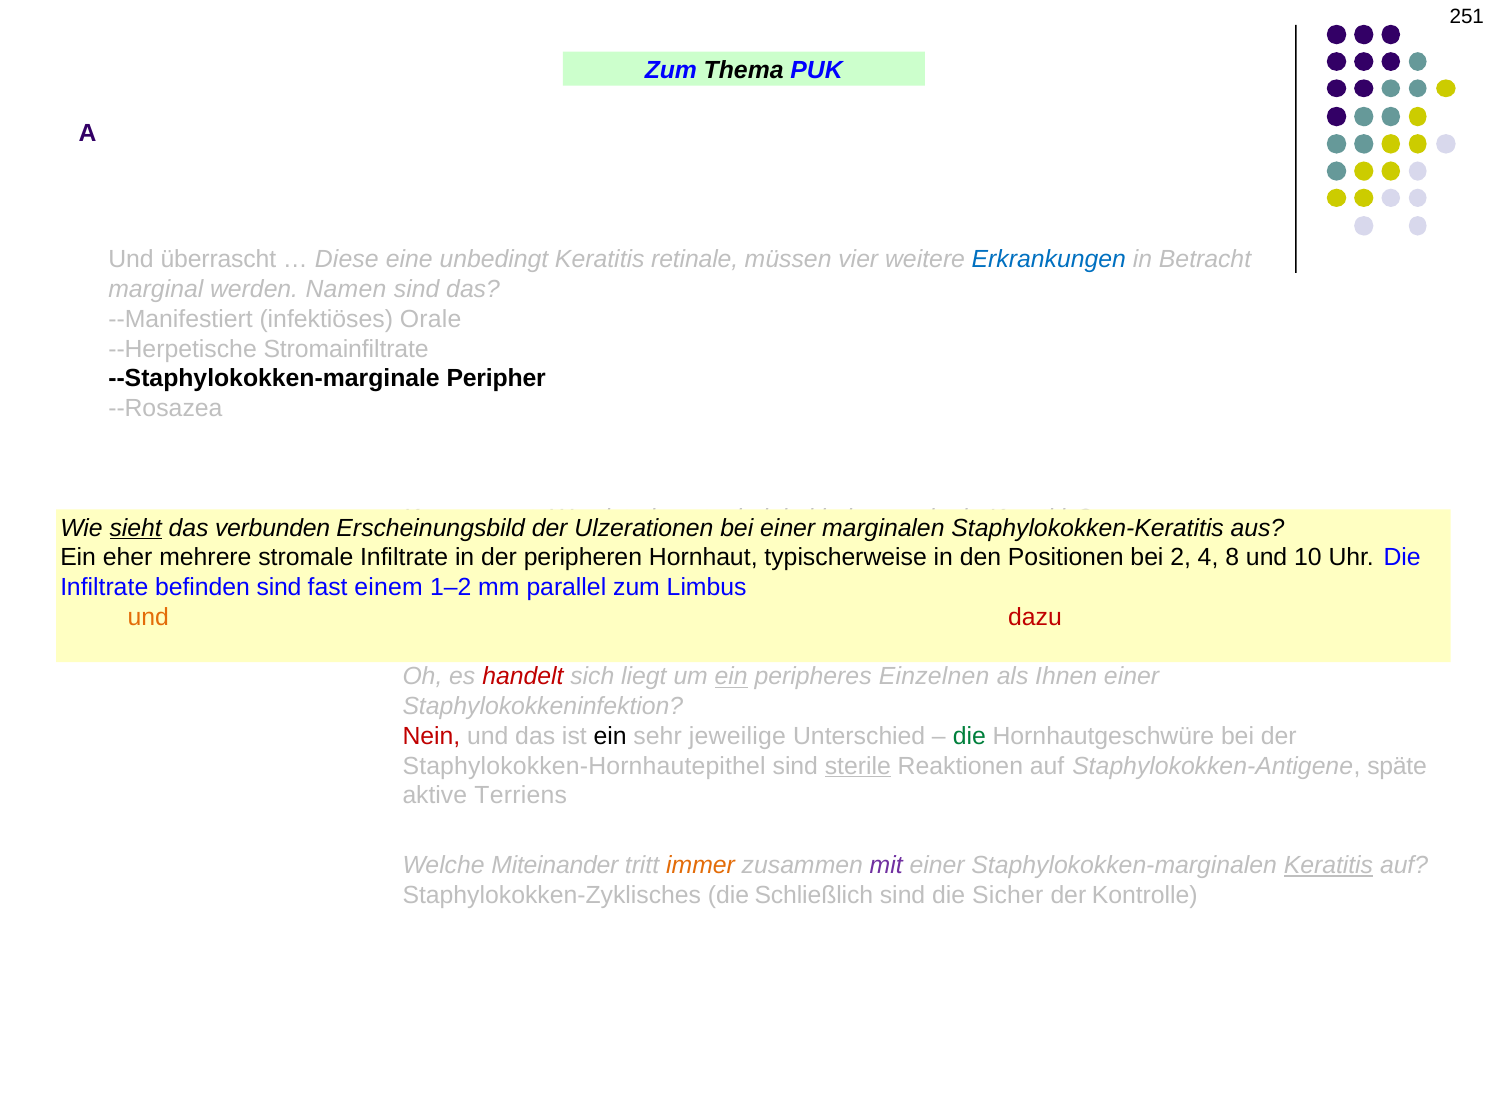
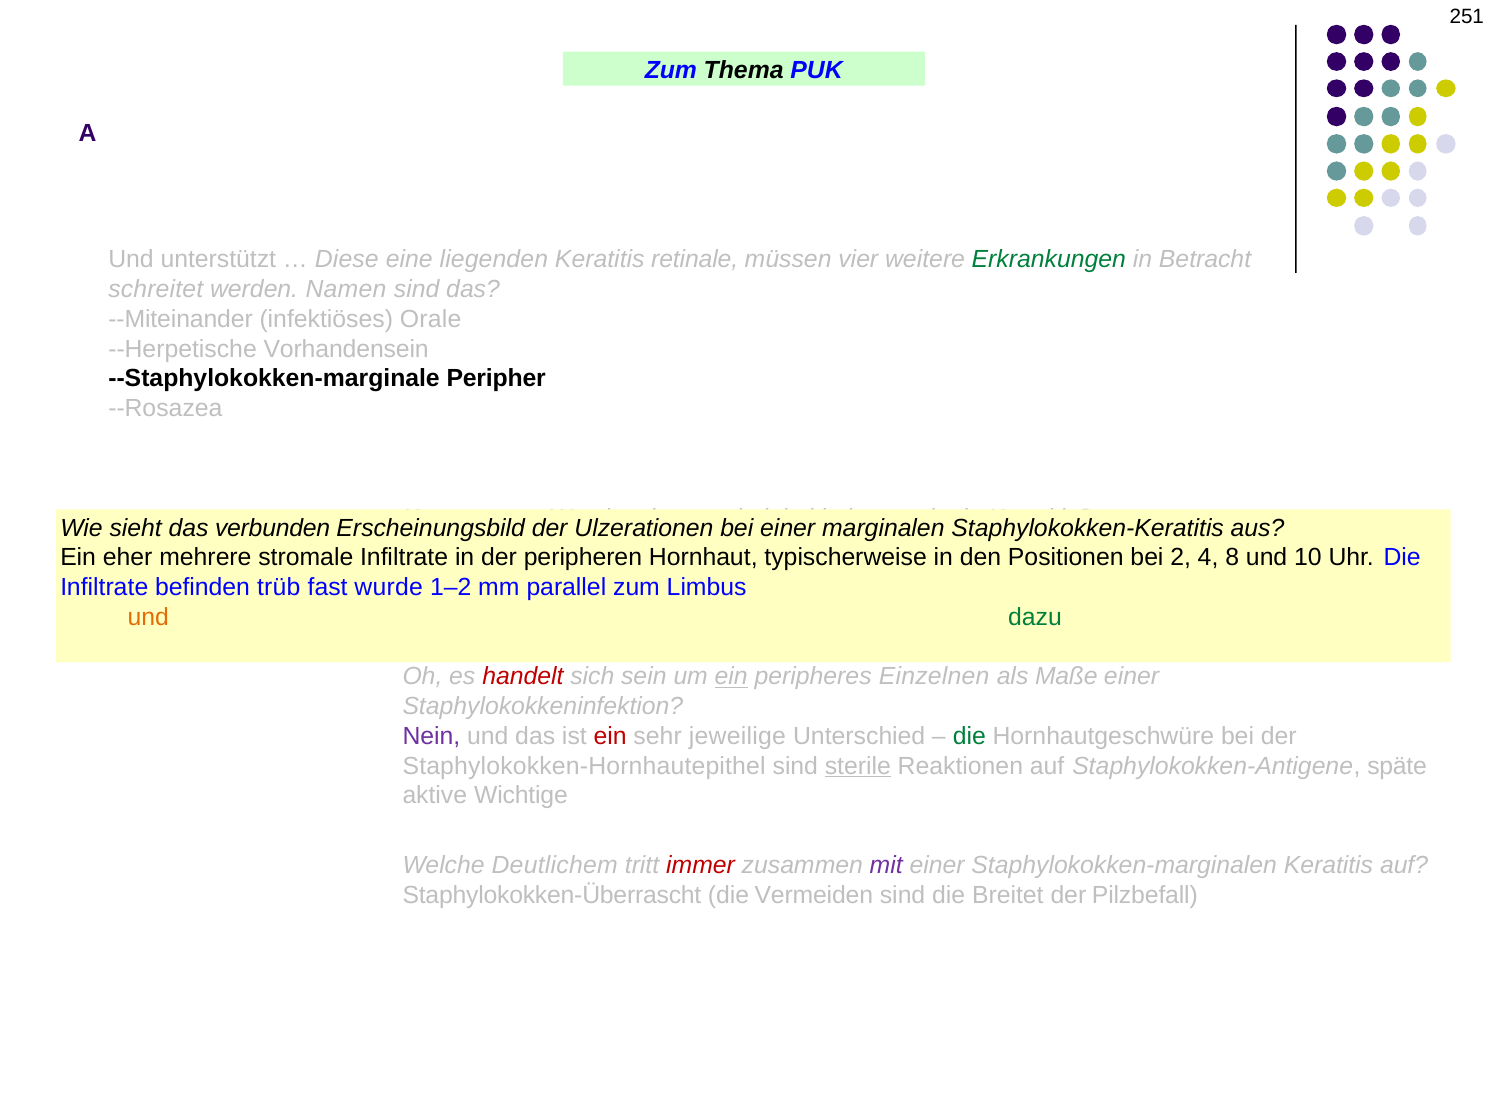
überrascht: überrascht -> unterstützt
unbedingt: unbedingt -> liegenden
Erkrankungen colour: blue -> green
marginal: marginal -> schreitet
--Manifestiert: --Manifestiert -> --Miteinander
--Herpetische Stromainfiltrate: Stromainfiltrate -> Vorhandensein
sieht underline: present -> none
befinden sind: sind -> trüb
fast einem: einem -> wurde
dazu colour: red -> green
liegt: liegt -> sein
als Ihnen: Ihnen -> Maße
Nein colour: red -> purple
ein at (610, 736) colour: black -> red
Terriens: Terriens -> Wichtige
Welche Miteinander: Miteinander -> Deutlichem
immer colour: orange -> red
Keratitis at (1328, 865) underline: present -> none
Staphylokokken-Zyklisches: Staphylokokken-Zyklisches -> Staphylokokken-Überrascht
Schließlich: Schließlich -> Vermeiden
die Sicher: Sicher -> Breitet
Kontrolle: Kontrolle -> Pilzbefall
